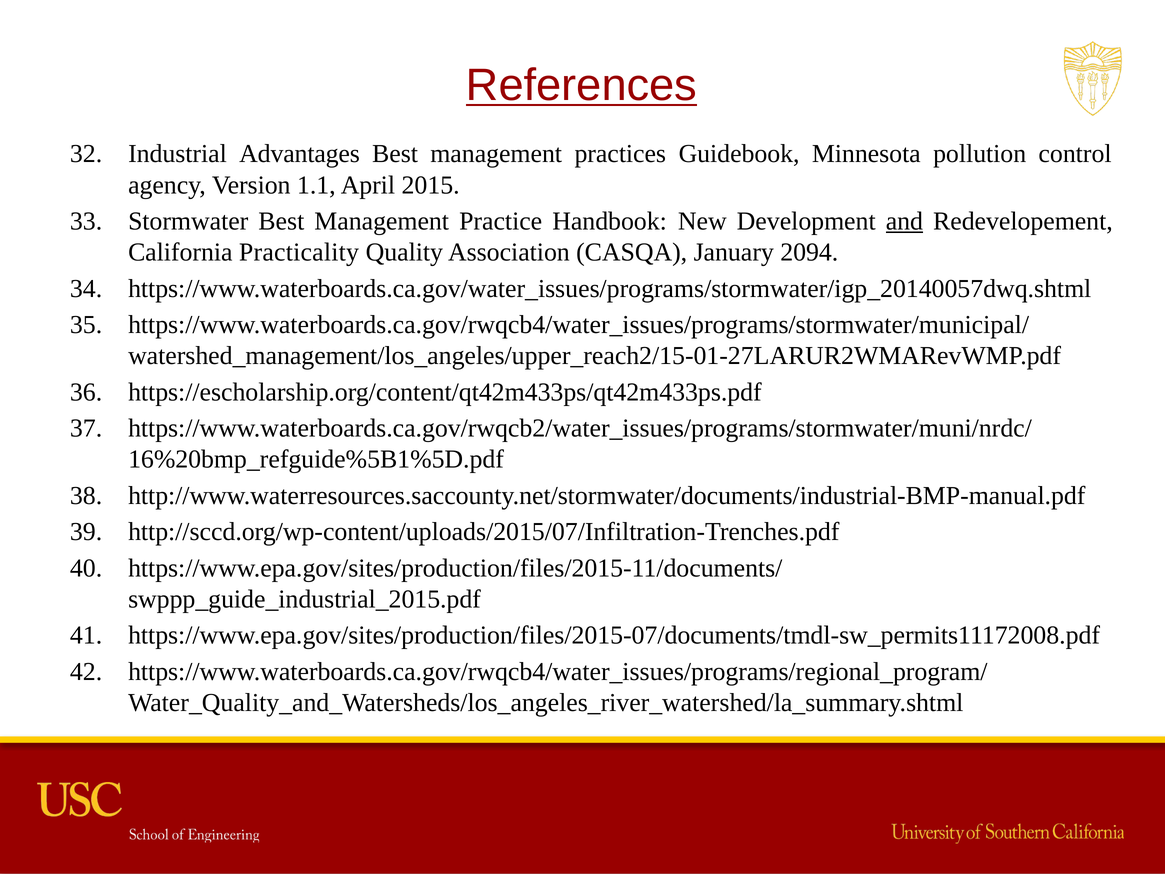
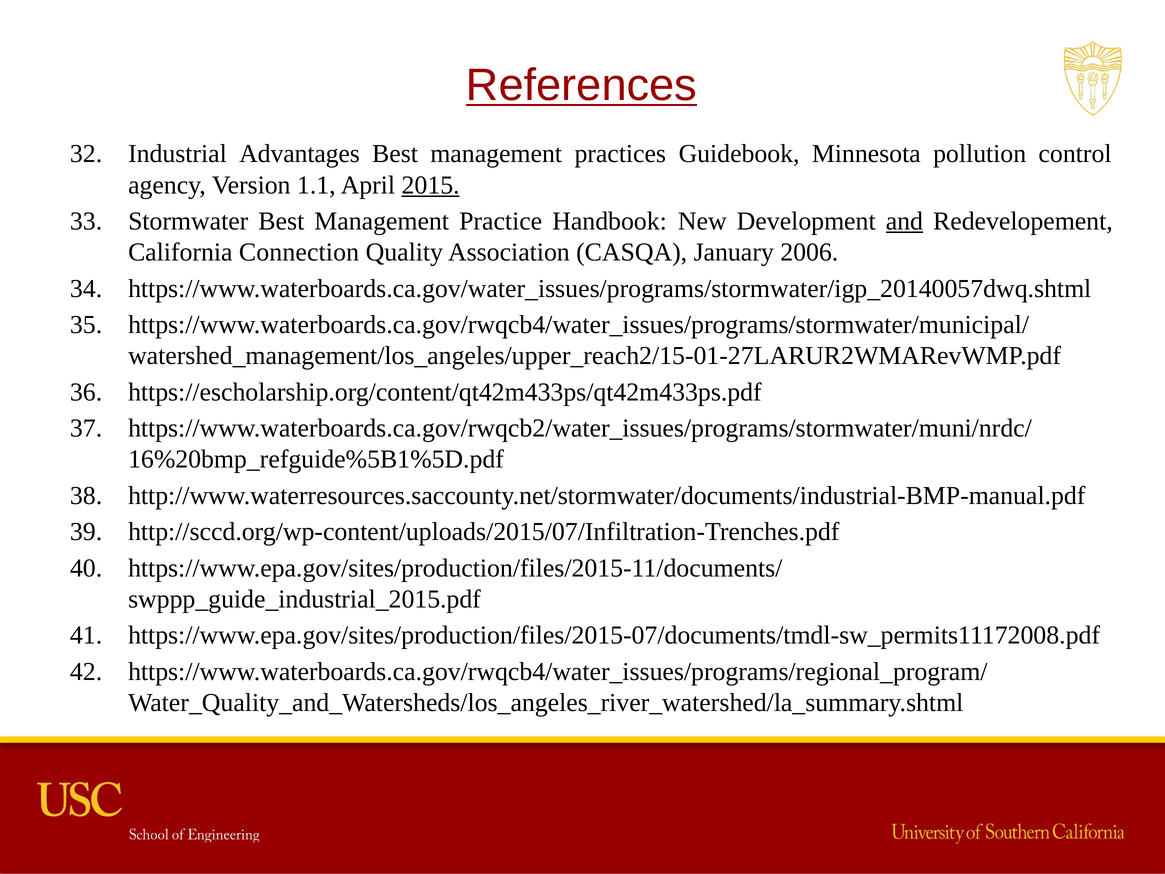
2015 underline: none -> present
Practicality: Practicality -> Connection
2094: 2094 -> 2006
